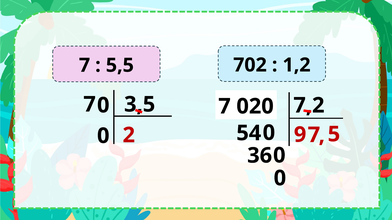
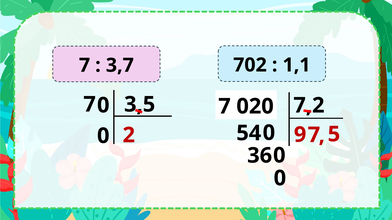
1,2: 1,2 -> 1,1
5,5: 5,5 -> 3,7
